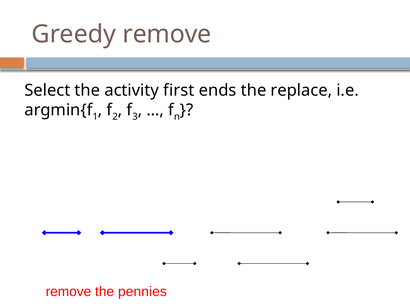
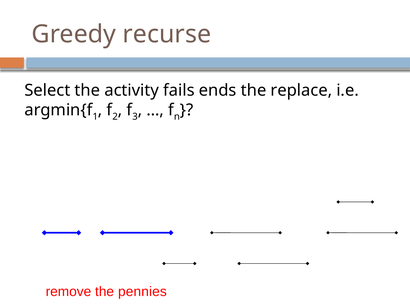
Greedy remove: remove -> recurse
first: first -> fails
